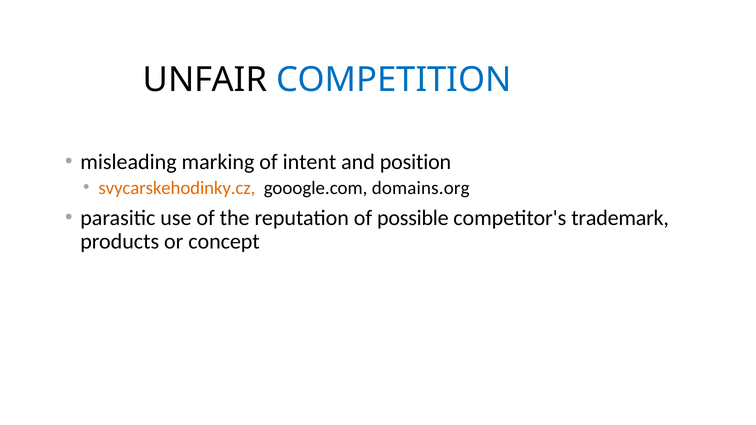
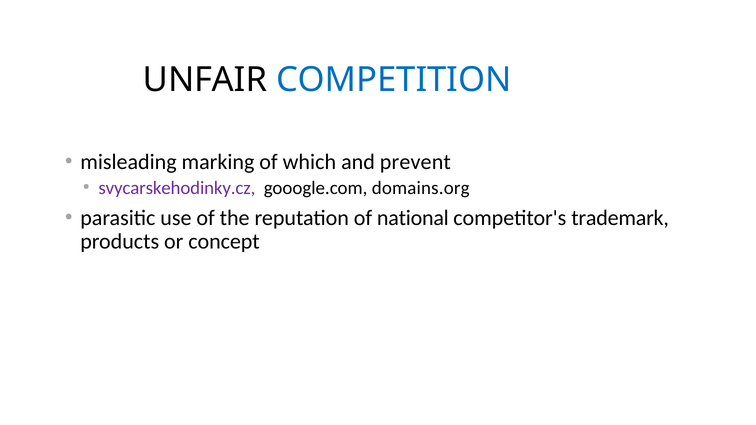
intent: intent -> which
position: position -> prevent
svycarskehodinky.cz colour: orange -> purple
possible: possible -> national
